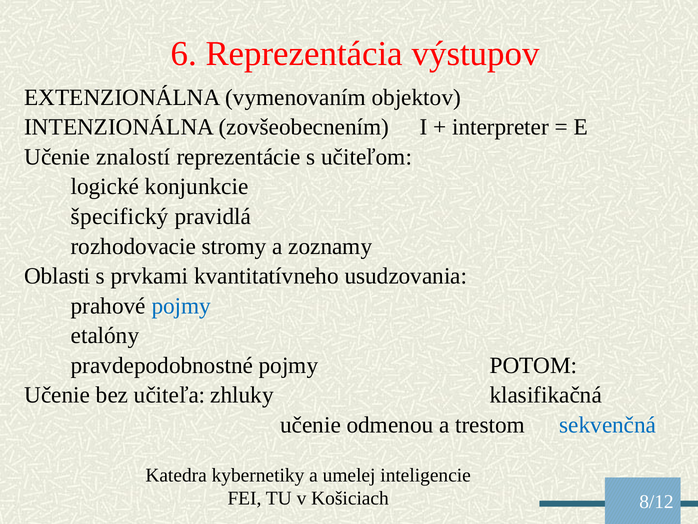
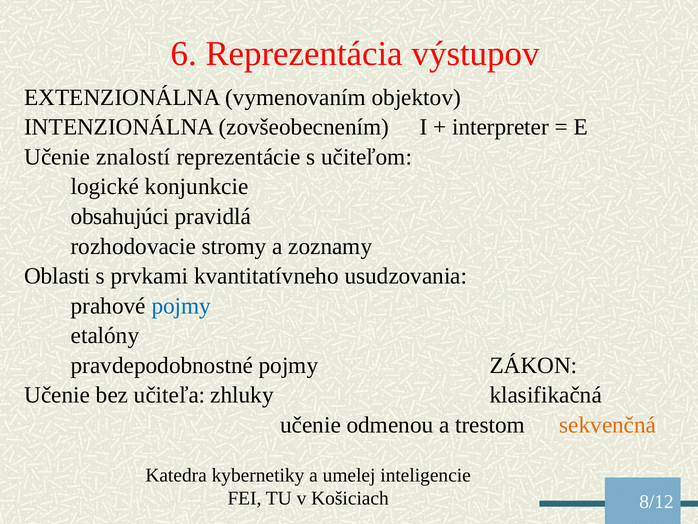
špecifický: špecifický -> obsahujúci
POTOM: POTOM -> ZÁKON
sekvenčná colour: blue -> orange
